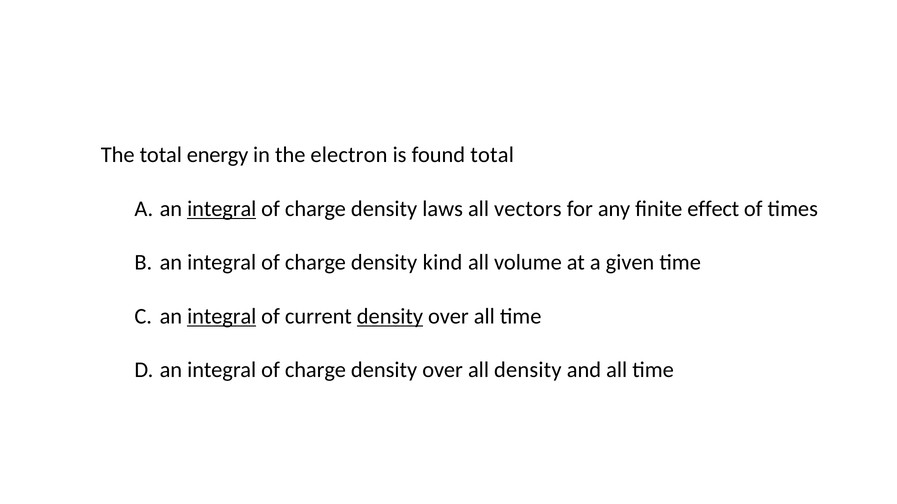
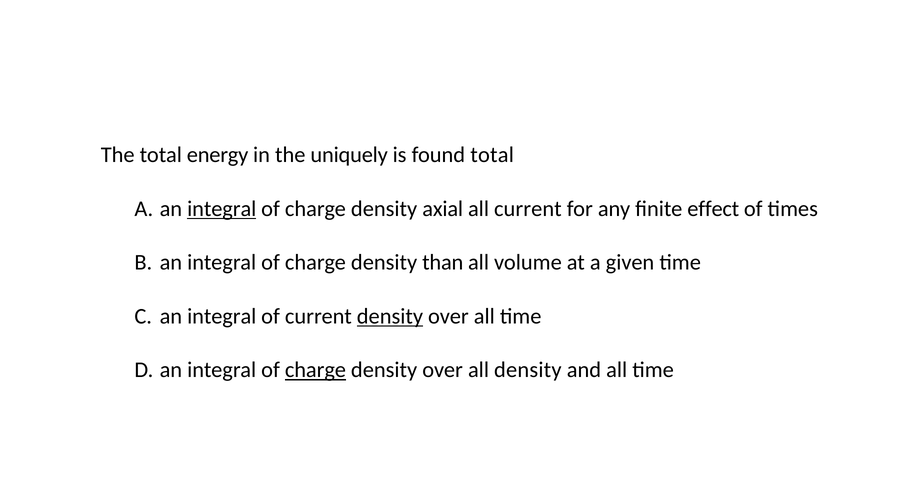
electron: electron -> uniquely
laws: laws -> axial
all vectors: vectors -> current
kind: kind -> than
integral at (222, 317) underline: present -> none
charge at (315, 370) underline: none -> present
